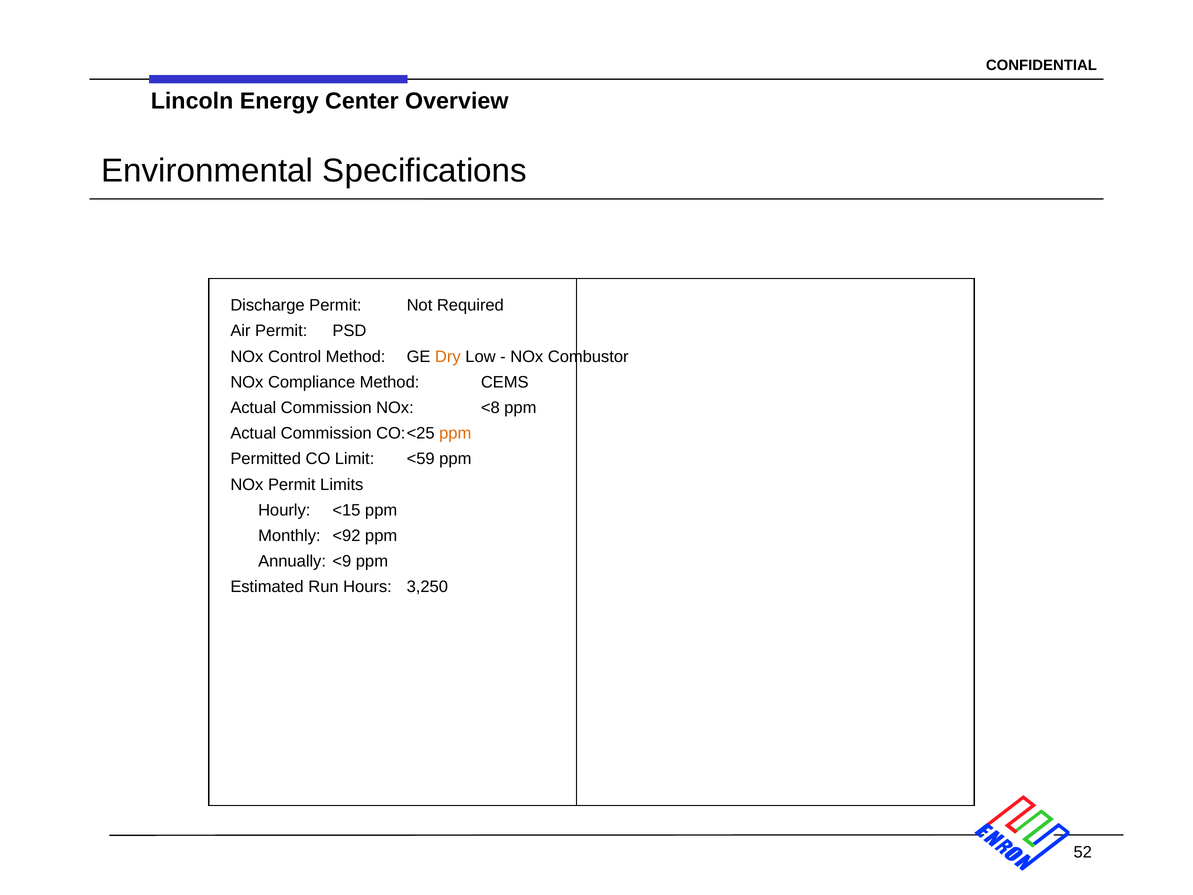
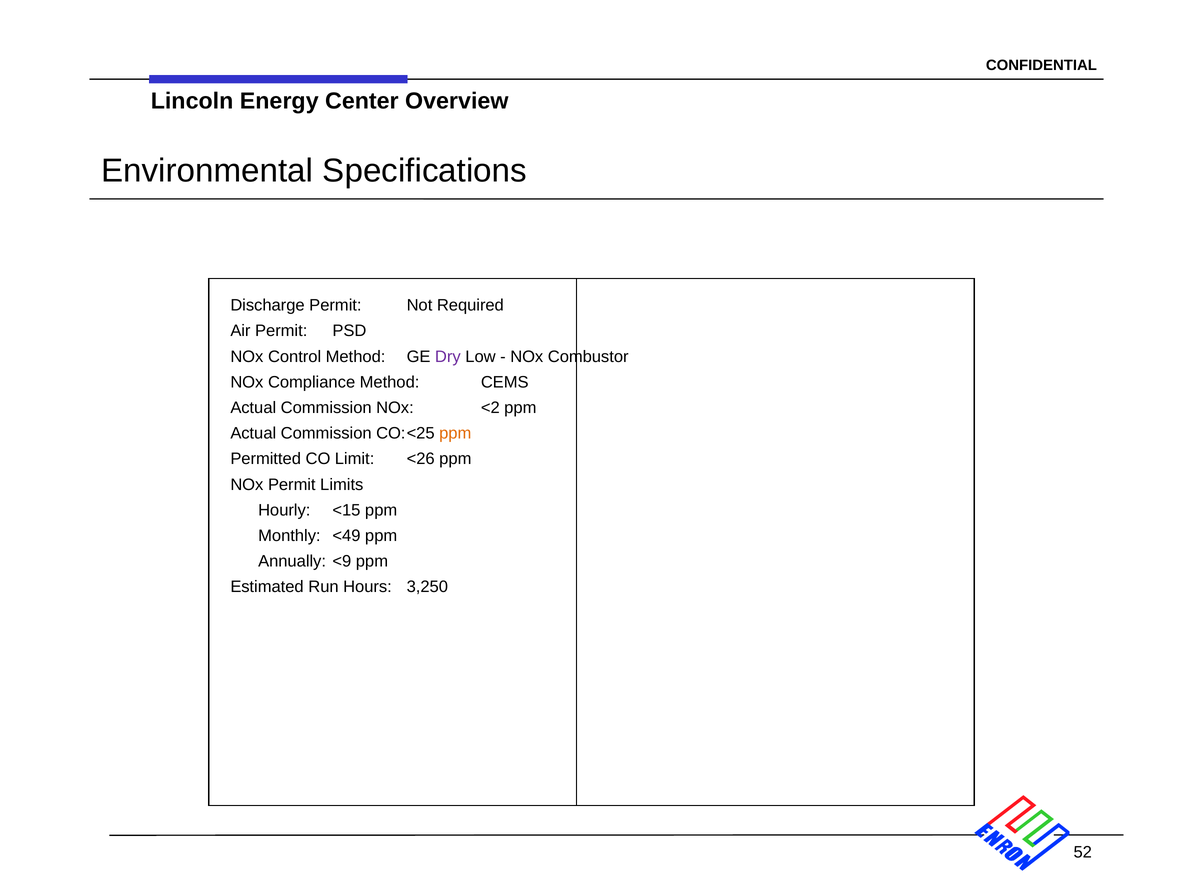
Dry colour: orange -> purple
<8: <8 -> <2
<59: <59 -> <26
<92: <92 -> <49
